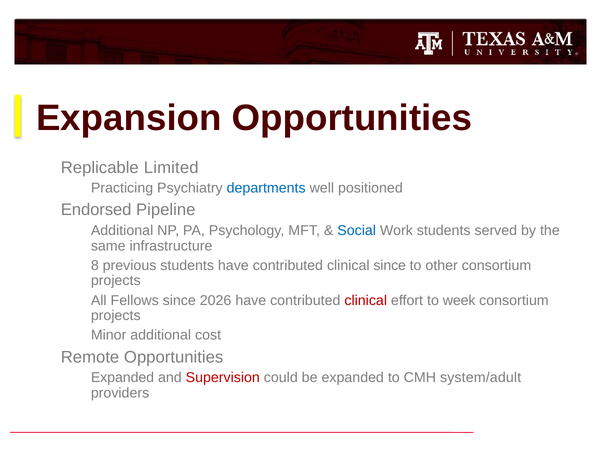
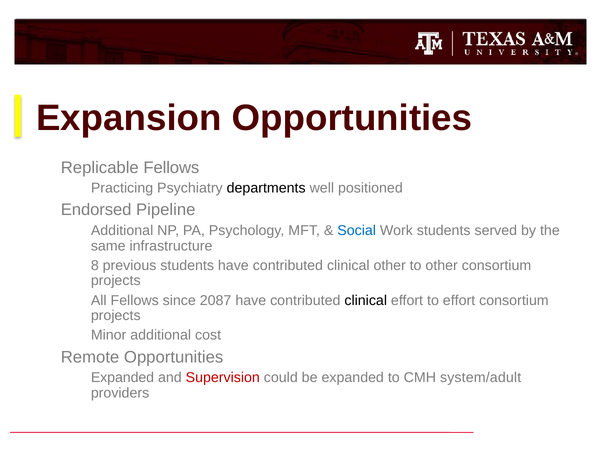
Replicable Limited: Limited -> Fellows
departments colour: blue -> black
clinical since: since -> other
2026: 2026 -> 2087
clinical at (366, 300) colour: red -> black
to week: week -> effort
